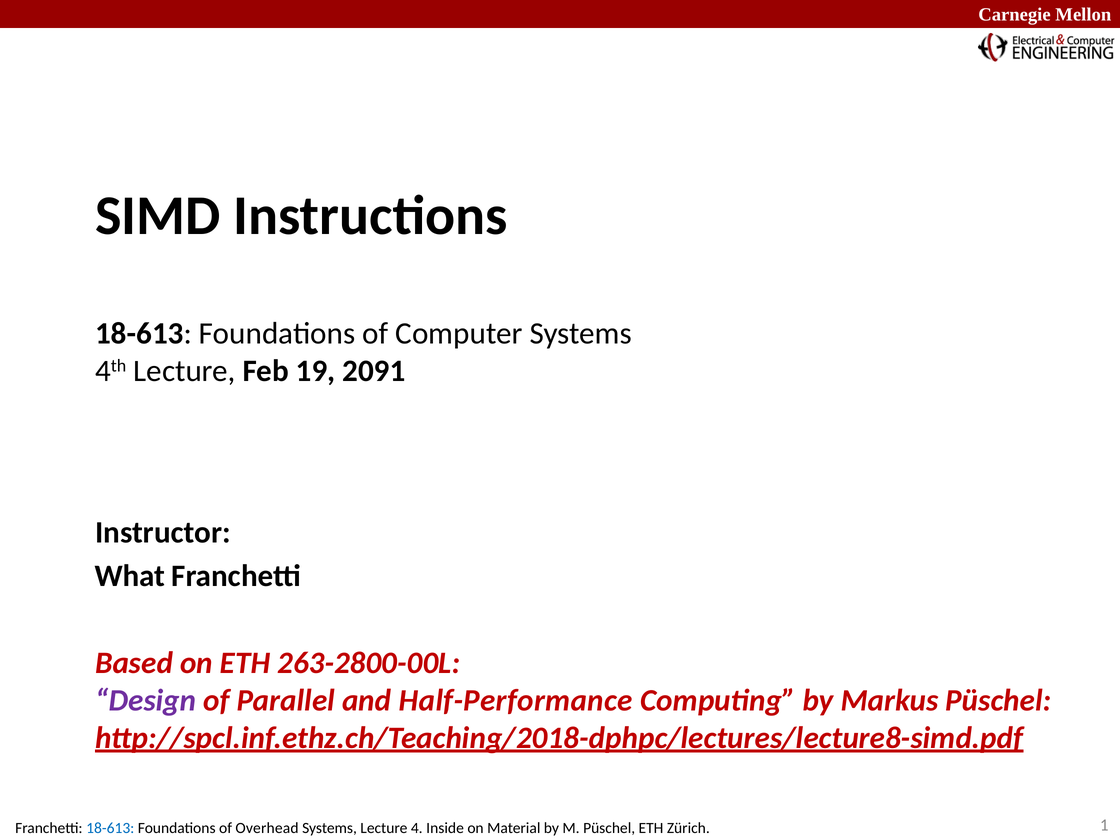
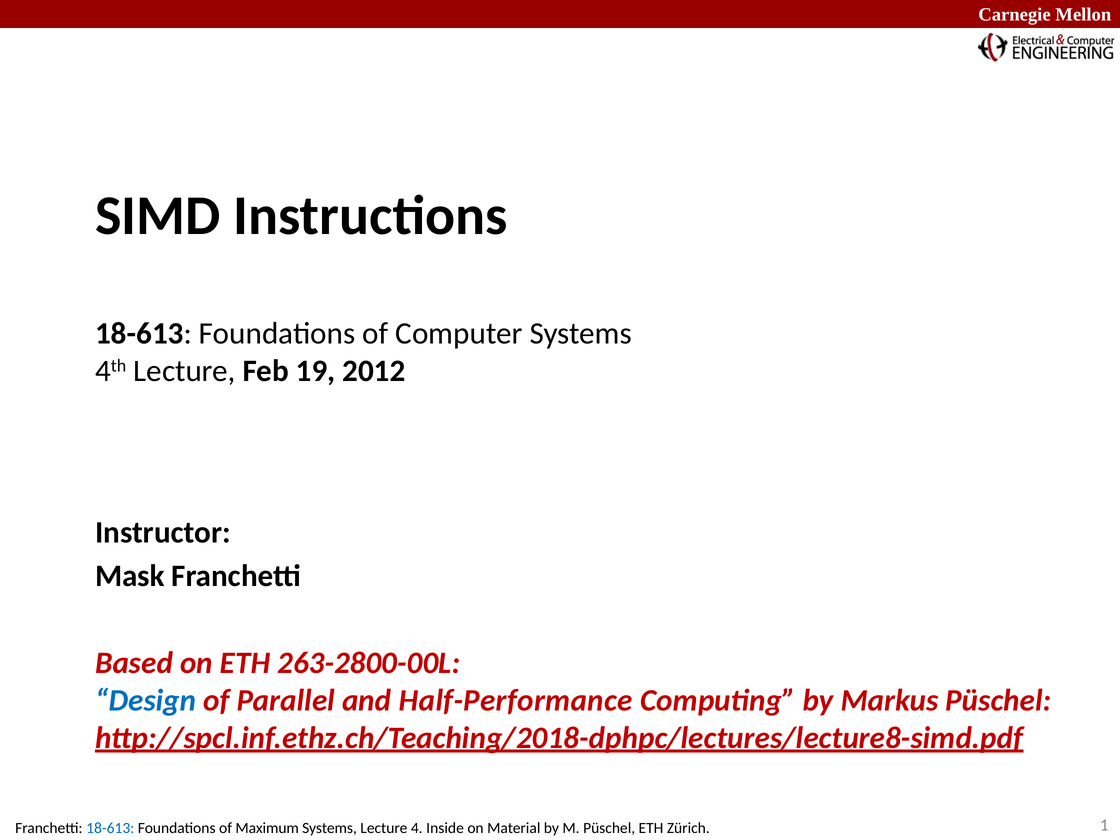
2091: 2091 -> 2012
What: What -> Mask
Design colour: purple -> blue
Overhead: Overhead -> Maximum
